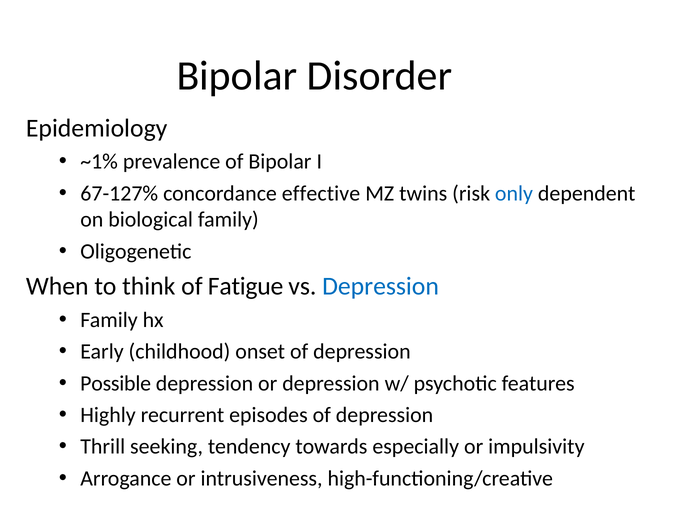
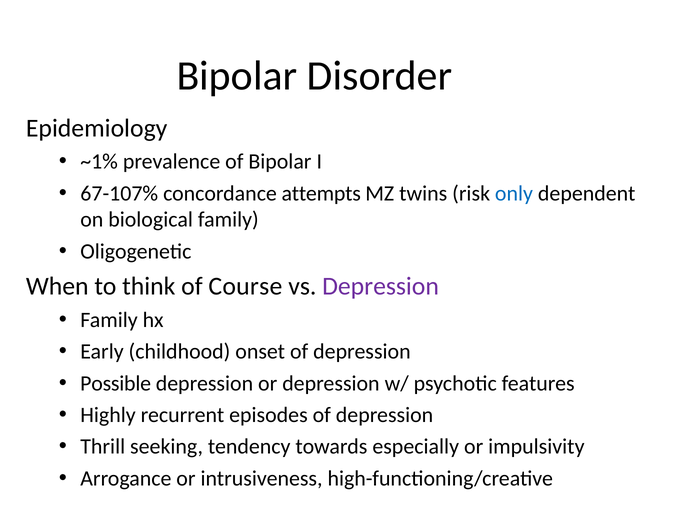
67-127%: 67-127% -> 67-107%
effective: effective -> attempts
Fatigue: Fatigue -> Course
Depression at (381, 286) colour: blue -> purple
